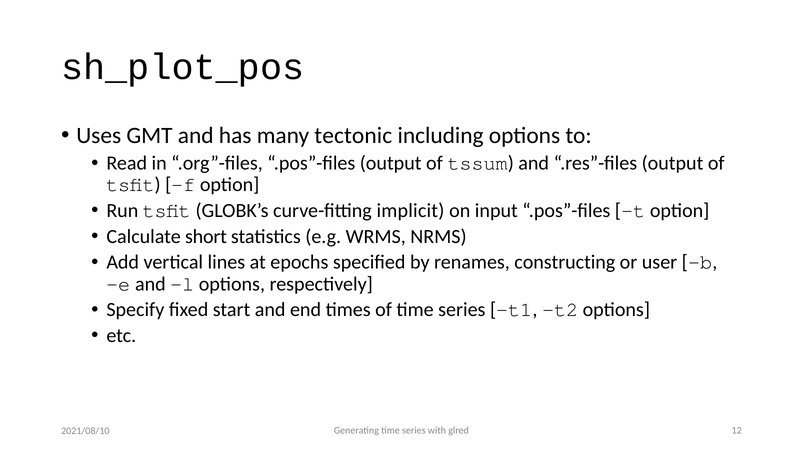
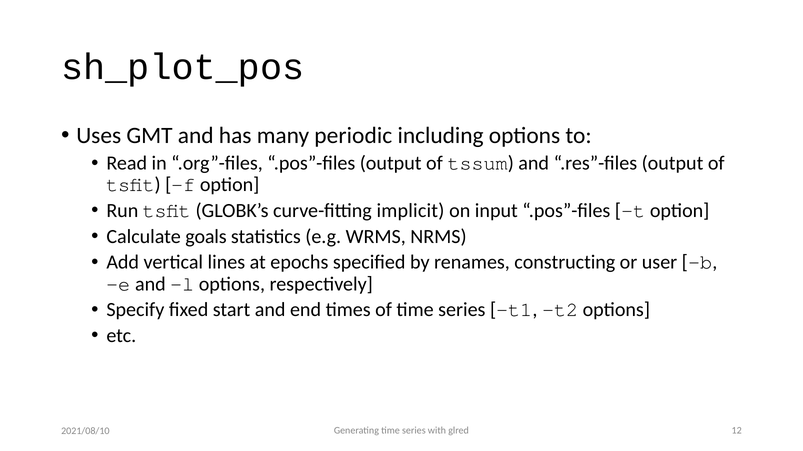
tectonic: tectonic -> periodic
short: short -> goals
